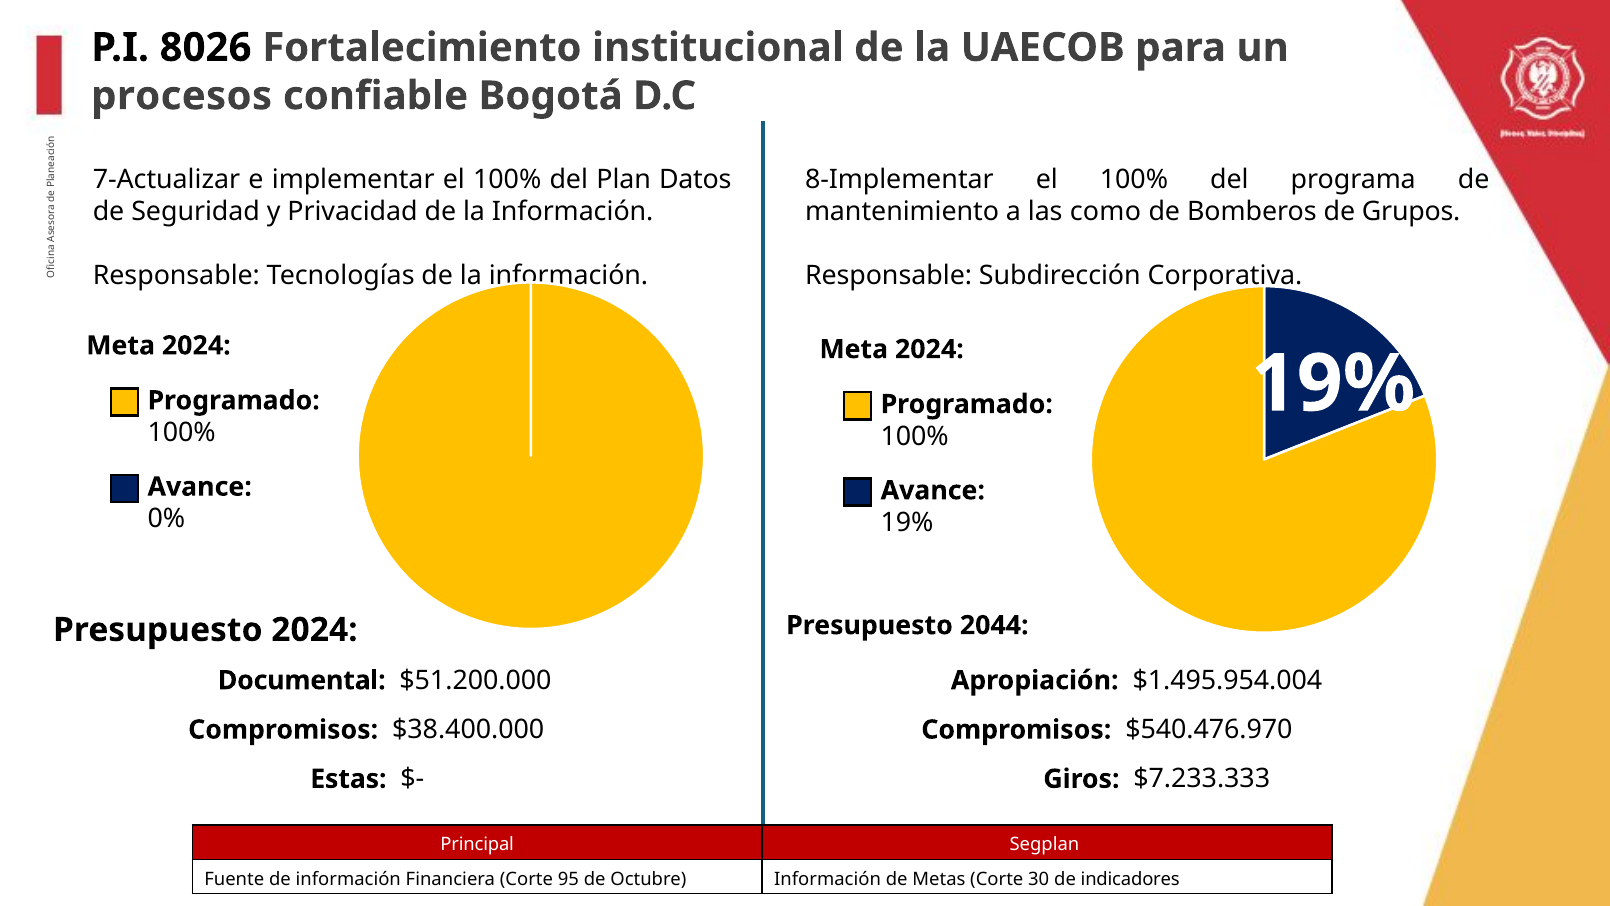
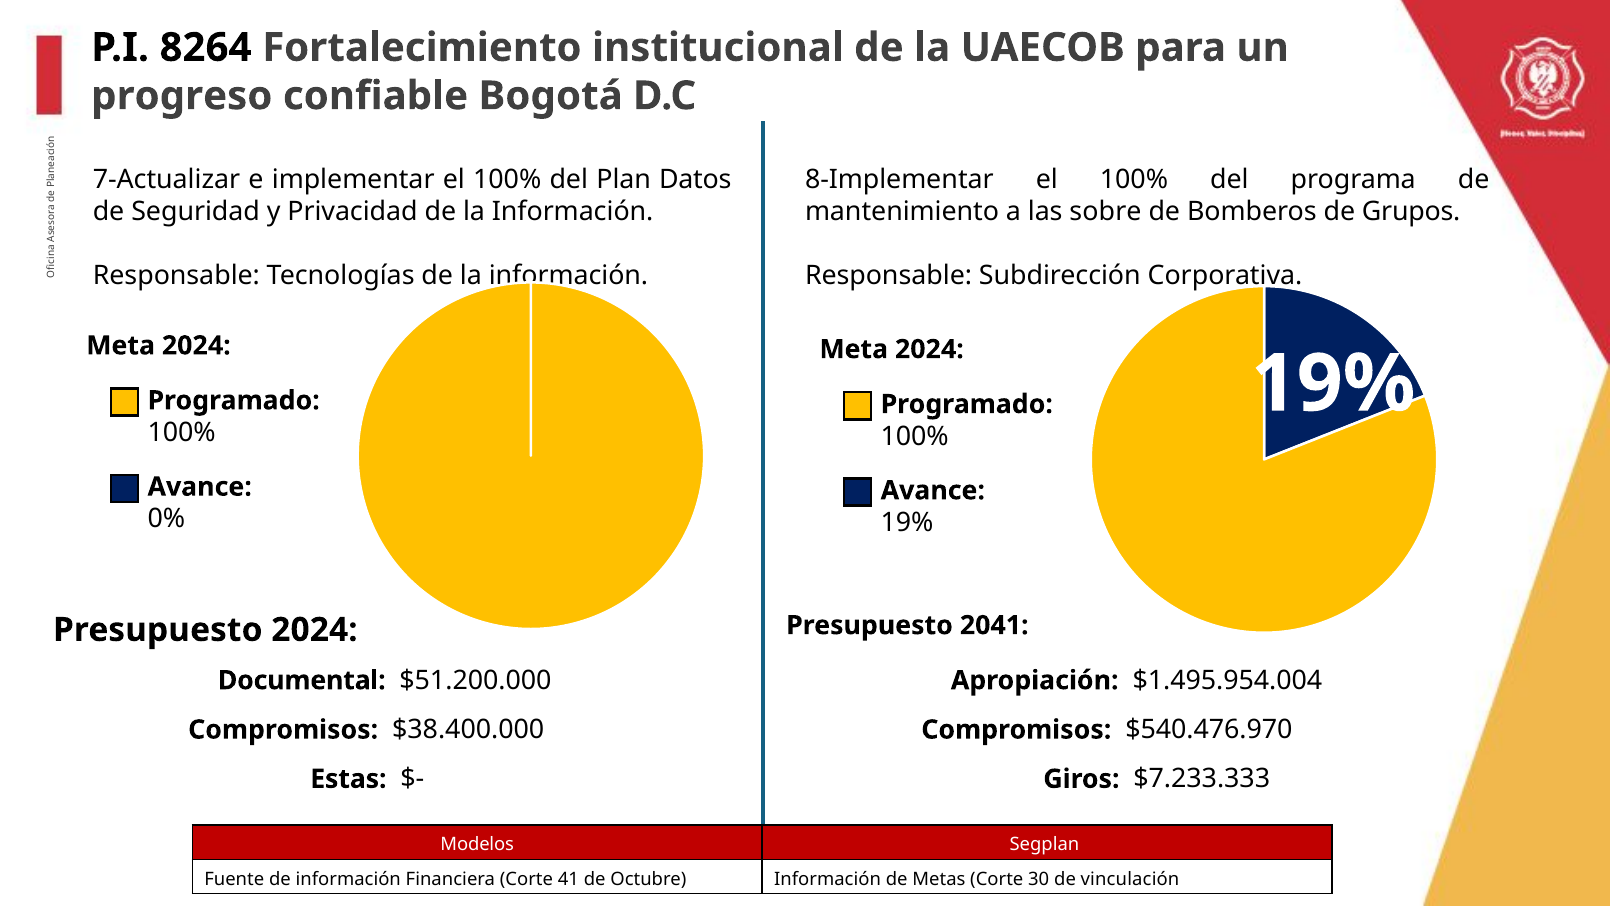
8026: 8026 -> 8264
procesos: procesos -> progreso
como: como -> sobre
2044: 2044 -> 2041
Principal: Principal -> Modelos
95: 95 -> 41
indicadores: indicadores -> vinculación
